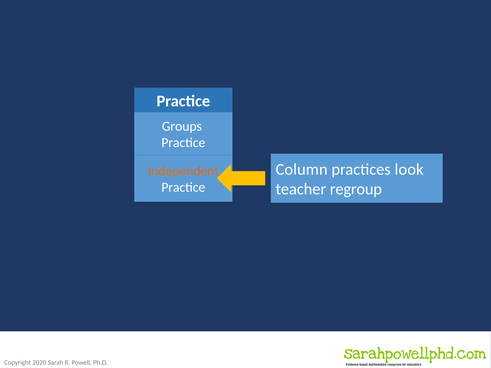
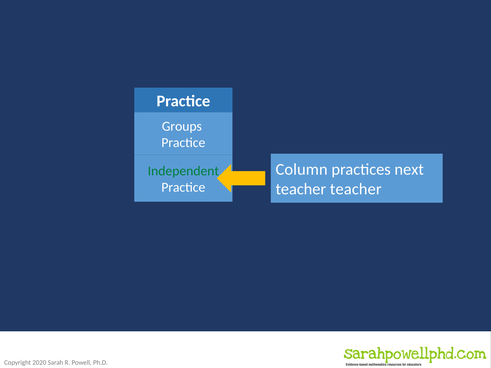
look: look -> next
Independent colour: orange -> green
teacher regroup: regroup -> teacher
